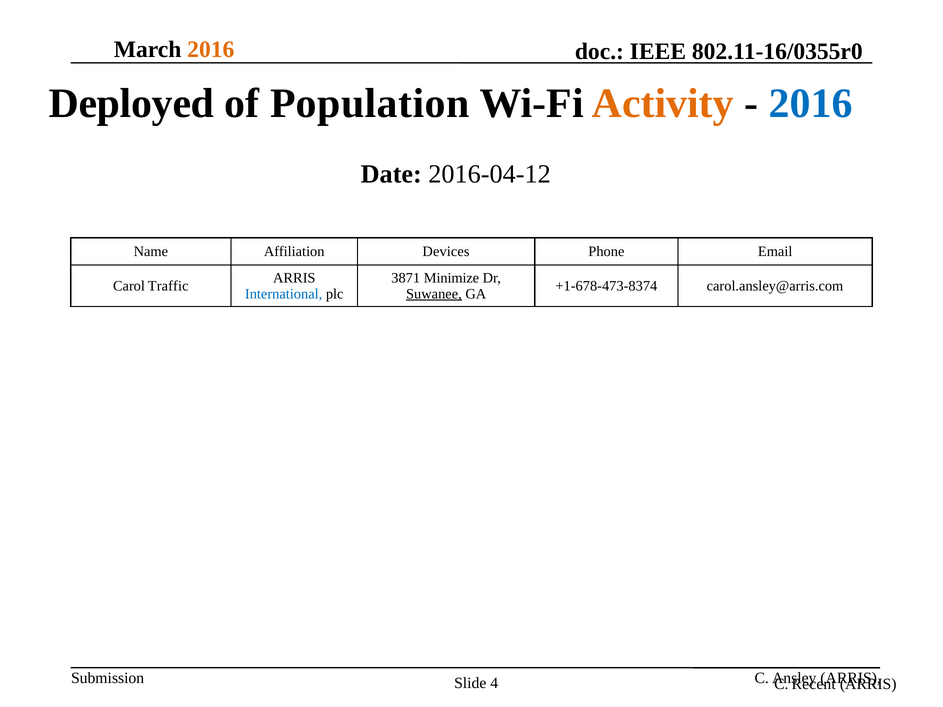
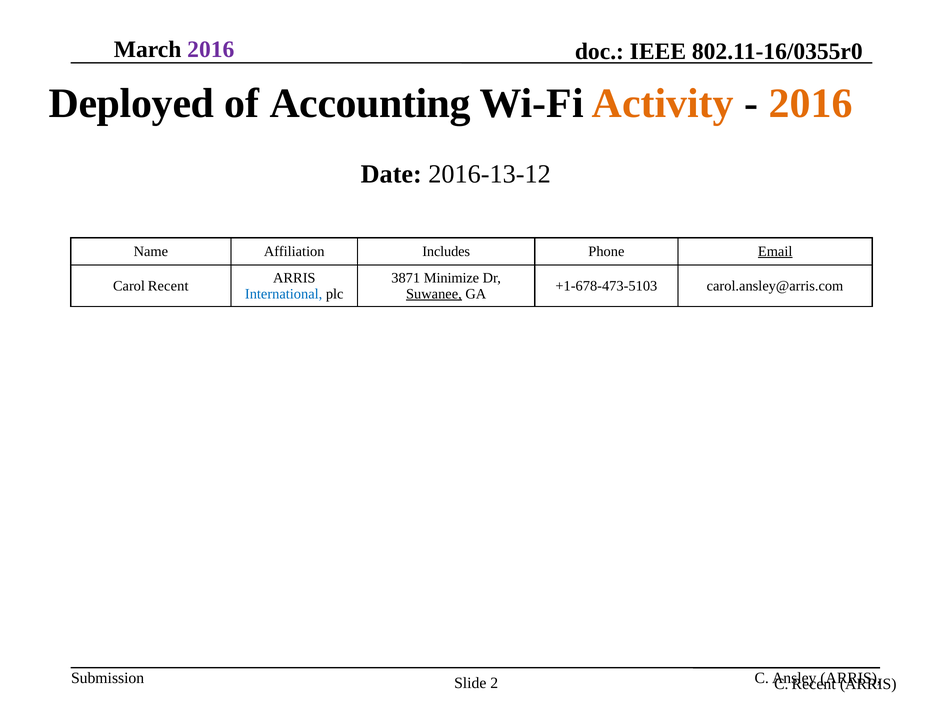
2016 at (211, 49) colour: orange -> purple
Population: Population -> Accounting
2016 at (811, 103) colour: blue -> orange
2016-04-12: 2016-04-12 -> 2016-13-12
Devices: Devices -> Includes
Email underline: none -> present
Carol Traffic: Traffic -> Recent
+1-678-473-8374: +1-678-473-8374 -> +1-678-473-5103
4: 4 -> 2
